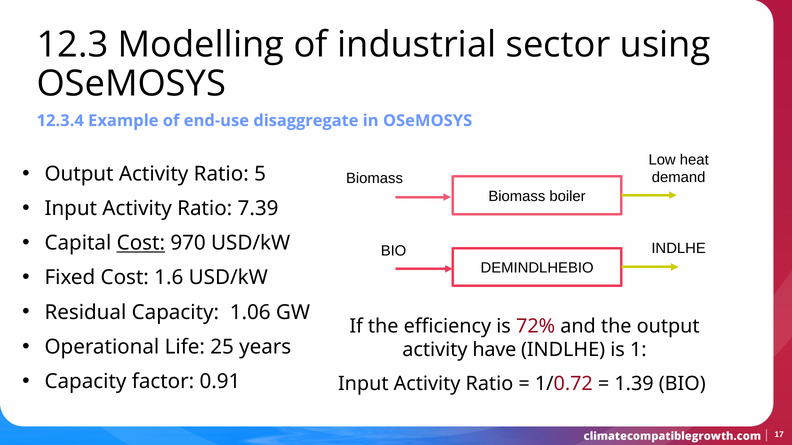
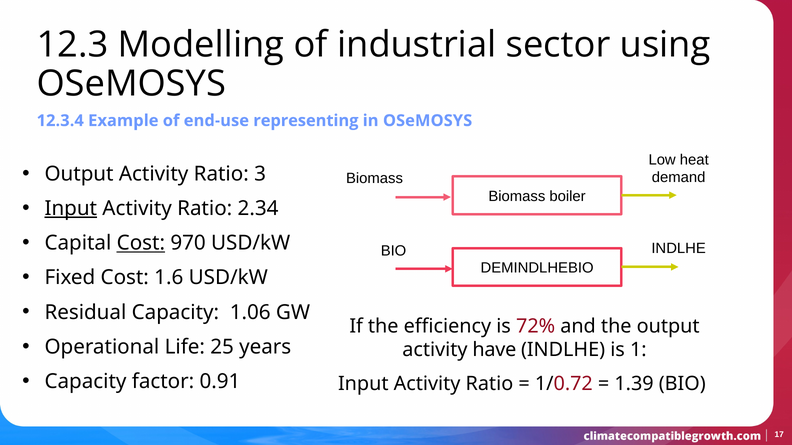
disaggregate: disaggregate -> representing
5: 5 -> 3
Input at (71, 209) underline: none -> present
7.39: 7.39 -> 2.34
